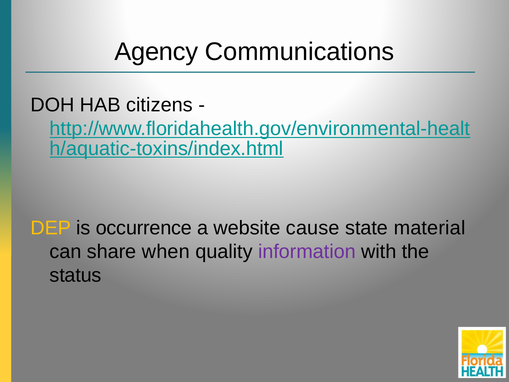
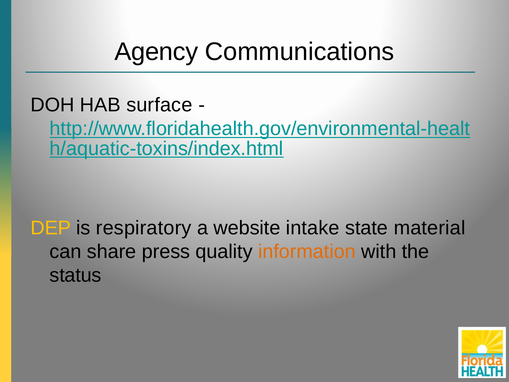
citizens: citizens -> surface
occurrence: occurrence -> respiratory
cause: cause -> intake
when: when -> press
information colour: purple -> orange
